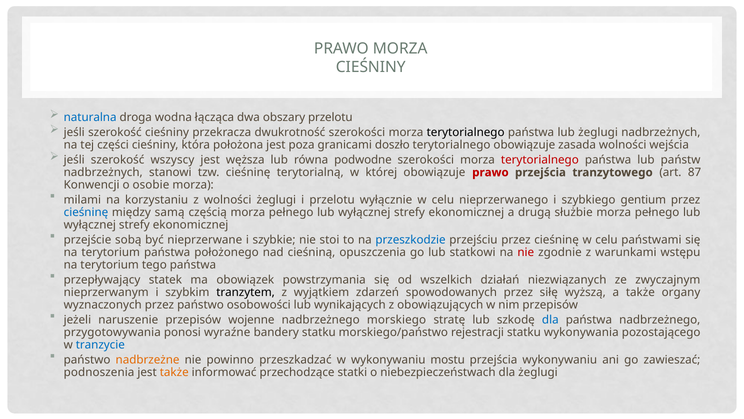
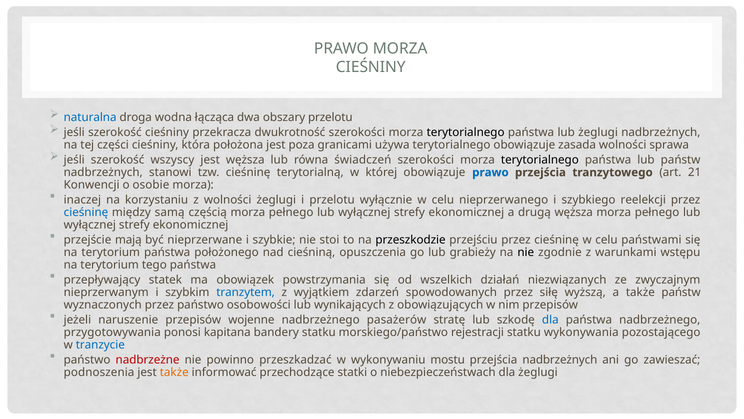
doszło: doszło -> używa
wejścia: wejścia -> sprawa
podwodne: podwodne -> świadczeń
terytorialnego at (540, 160) colour: red -> black
prawo at (490, 172) colour: red -> blue
87: 87 -> 21
milami: milami -> inaczej
gentium: gentium -> reelekcji
drugą służbie: służbie -> węższa
sobą: sobą -> mają
przeszkodzie colour: blue -> black
statkowi: statkowi -> grabieży
nie at (526, 252) colour: red -> black
tranzytem colour: black -> blue
także organy: organy -> państw
morskiego: morskiego -> pasażerów
wyraźne: wyraźne -> kapitana
nadbrzeżne colour: orange -> red
przejścia wykonywaniu: wykonywaniu -> nadbrzeżnych
